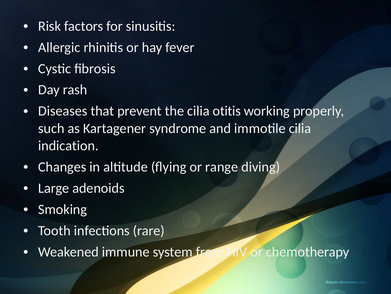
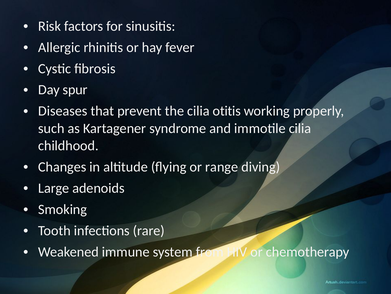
rash: rash -> spur
indication: indication -> childhood
